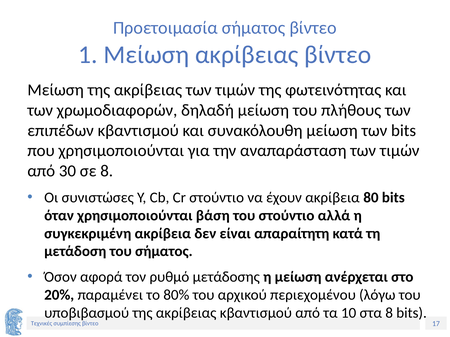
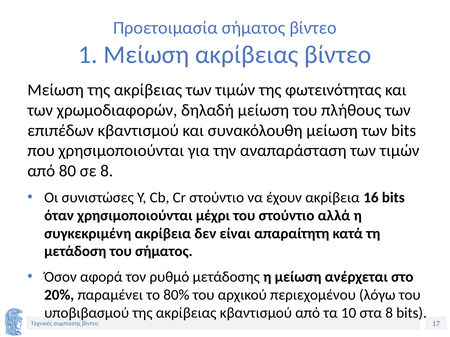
30: 30 -> 80
80: 80 -> 16
βάση: βάση -> μέχρι
